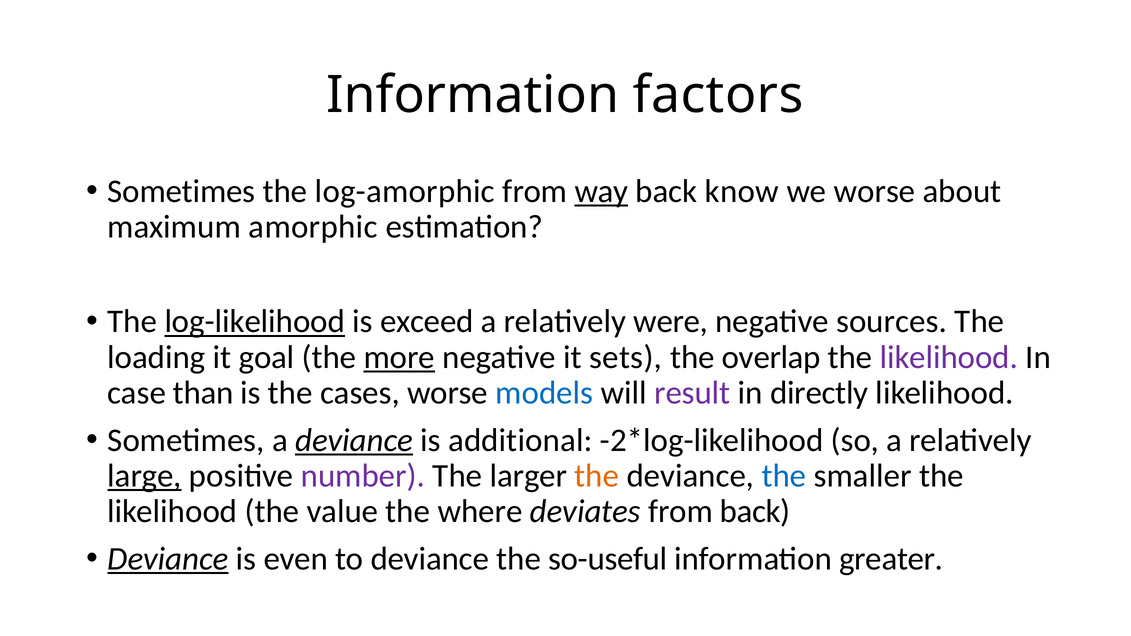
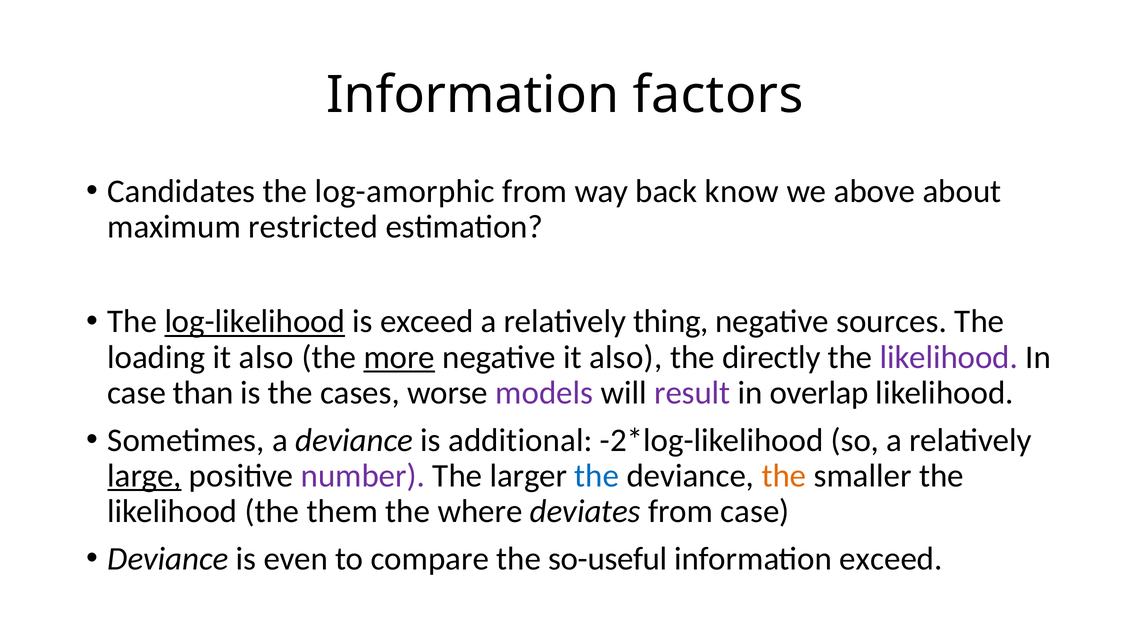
Sometimes at (181, 191): Sometimes -> Candidates
way underline: present -> none
we worse: worse -> above
amorphic: amorphic -> restricted
were: were -> thing
goal at (267, 357): goal -> also
negative it sets: sets -> also
overlap: overlap -> directly
models colour: blue -> purple
directly: directly -> overlap
deviance at (354, 440) underline: present -> none
the at (597, 476) colour: orange -> blue
the at (784, 476) colour: blue -> orange
value: value -> them
from back: back -> case
Deviance at (168, 559) underline: present -> none
to deviance: deviance -> compare
information greater: greater -> exceed
